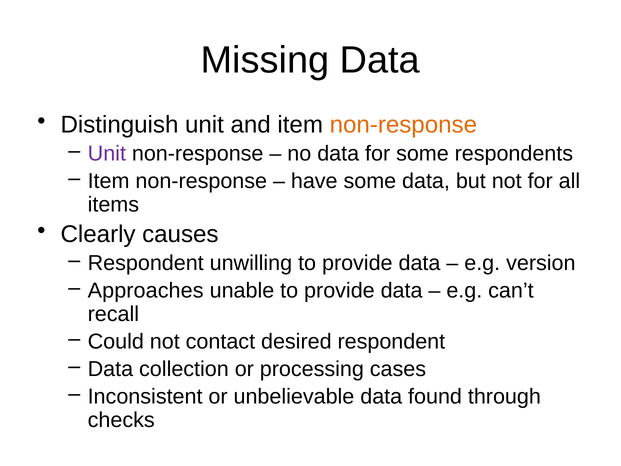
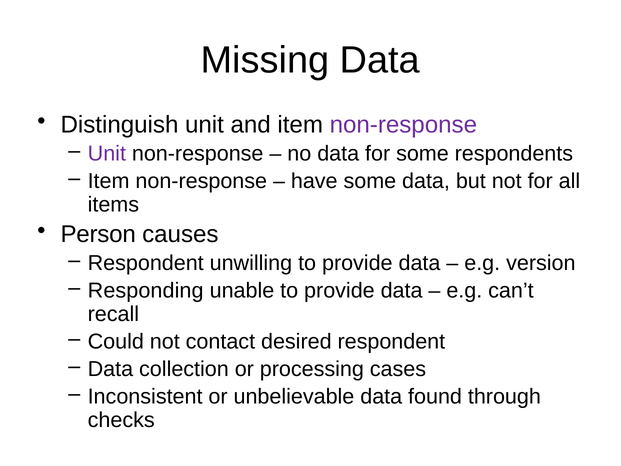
non-response at (403, 125) colour: orange -> purple
Clearly: Clearly -> Person
Approaches: Approaches -> Responding
